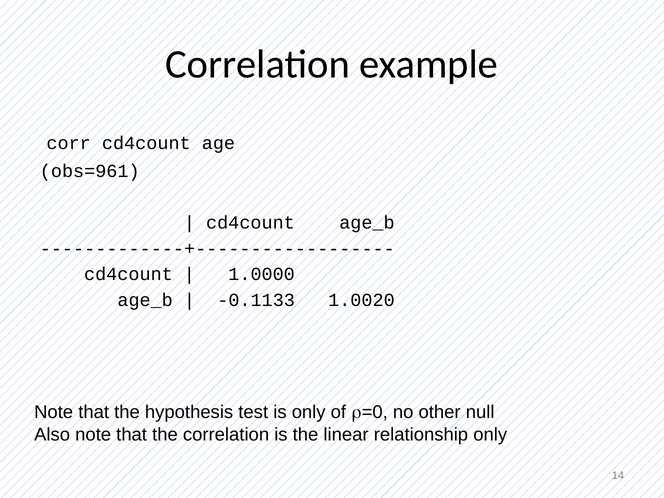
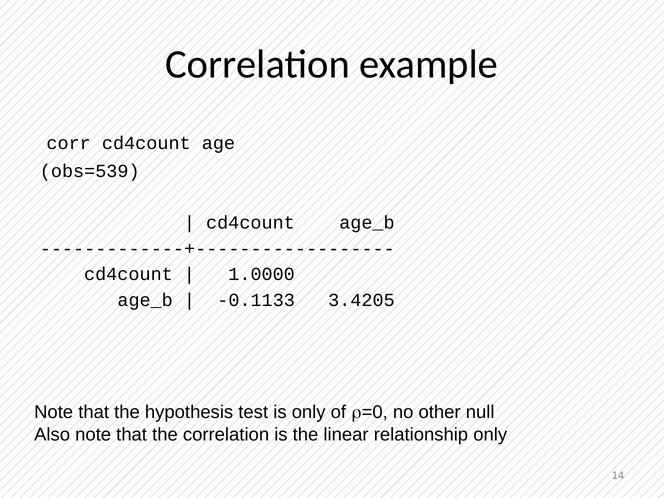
obs=961: obs=961 -> obs=539
1.0020: 1.0020 -> 3.4205
